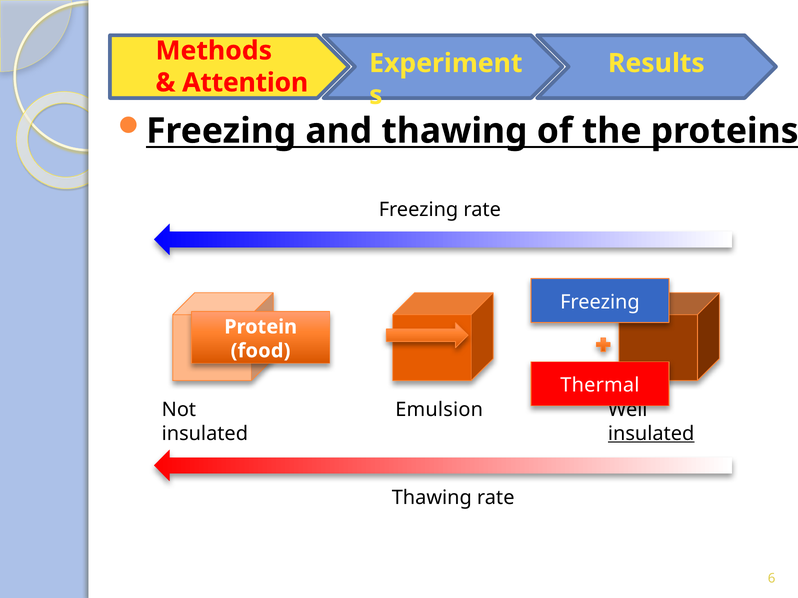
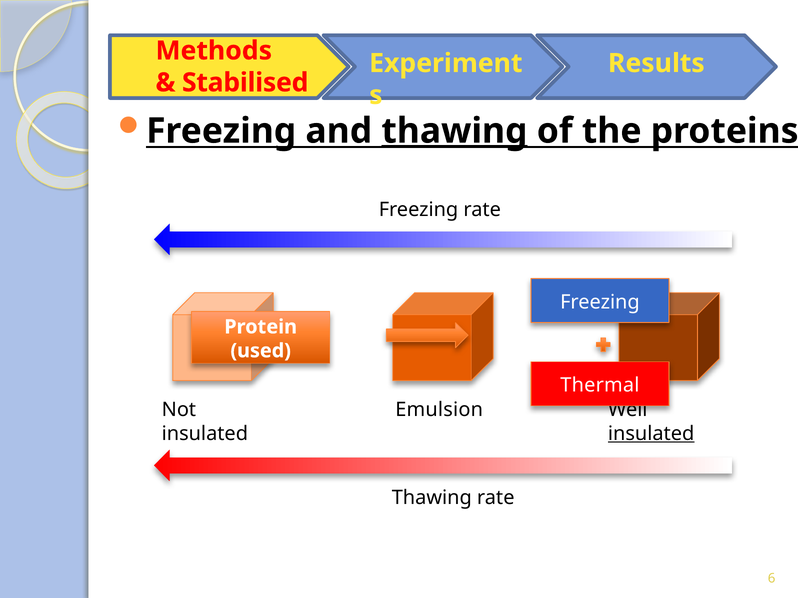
Attention: Attention -> Stabilised
thawing at (454, 131) underline: none -> present
food: food -> used
